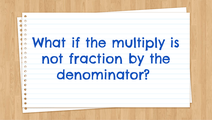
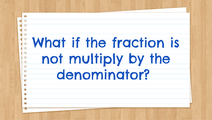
multiply: multiply -> fraction
fraction: fraction -> multiply
